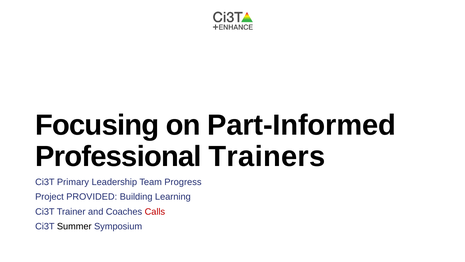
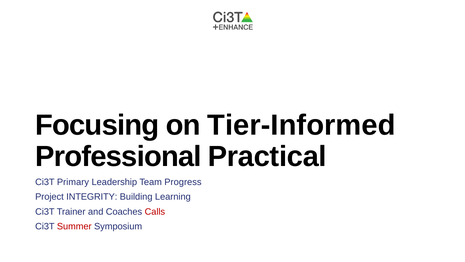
Part-Informed: Part-Informed -> Tier-Informed
Trainers: Trainers -> Practical
PROVIDED: PROVIDED -> INTEGRITY
Summer colour: black -> red
